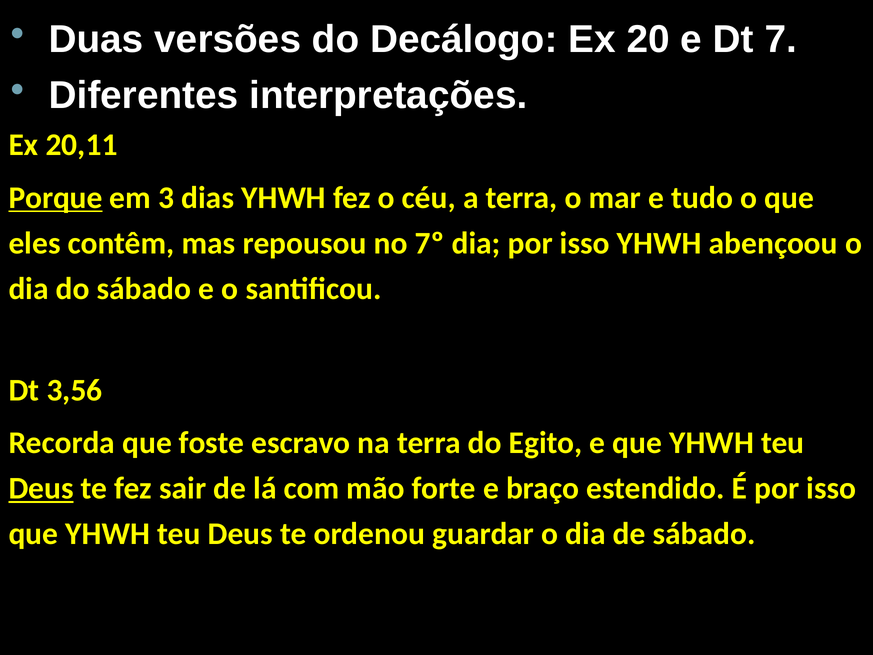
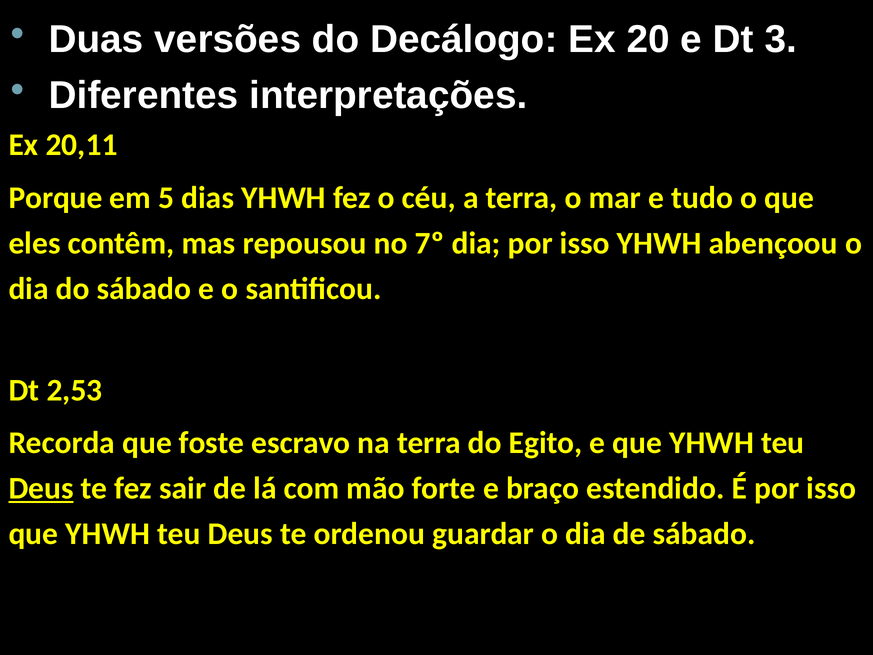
7: 7 -> 3
Porque underline: present -> none
3: 3 -> 5
3,56: 3,56 -> 2,53
